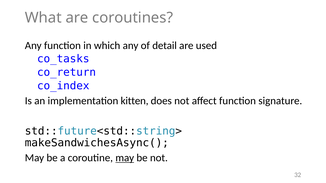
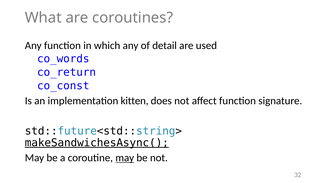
co_tasks: co_tasks -> co_words
co_index: co_index -> co_const
makeSandwichesAsync( underline: none -> present
